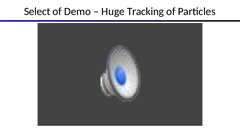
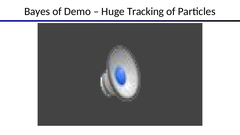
Select: Select -> Bayes
